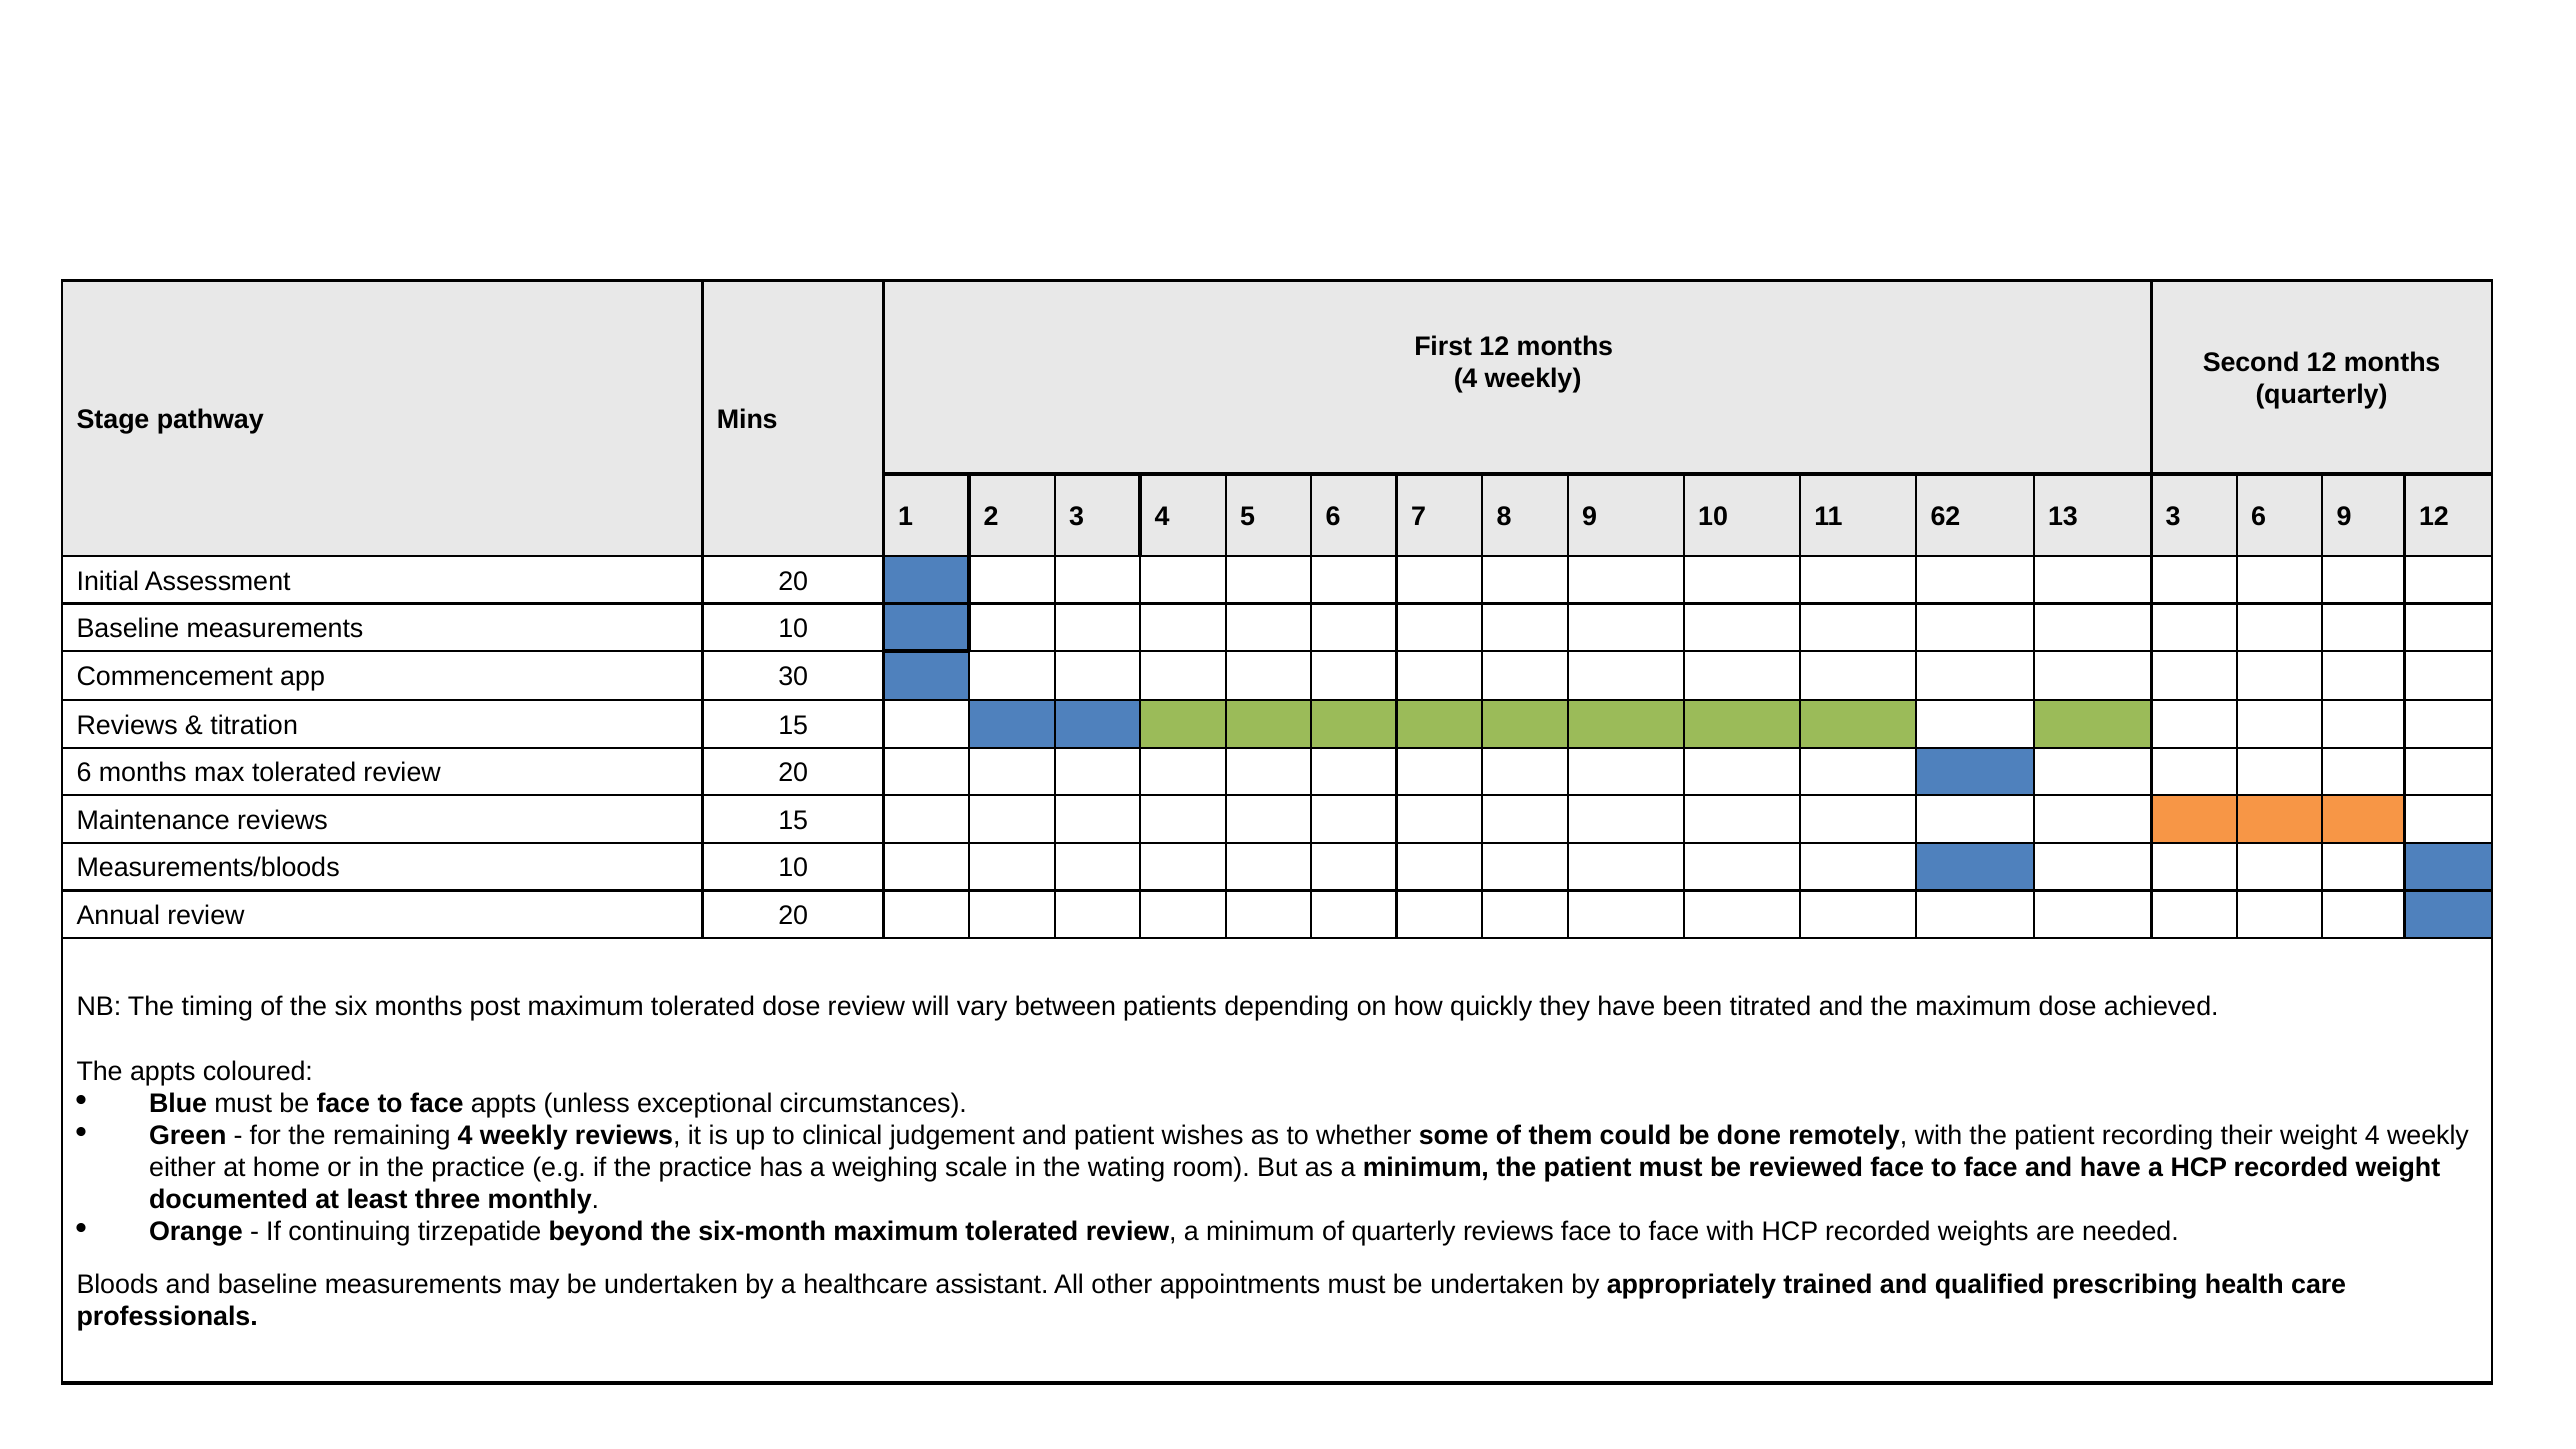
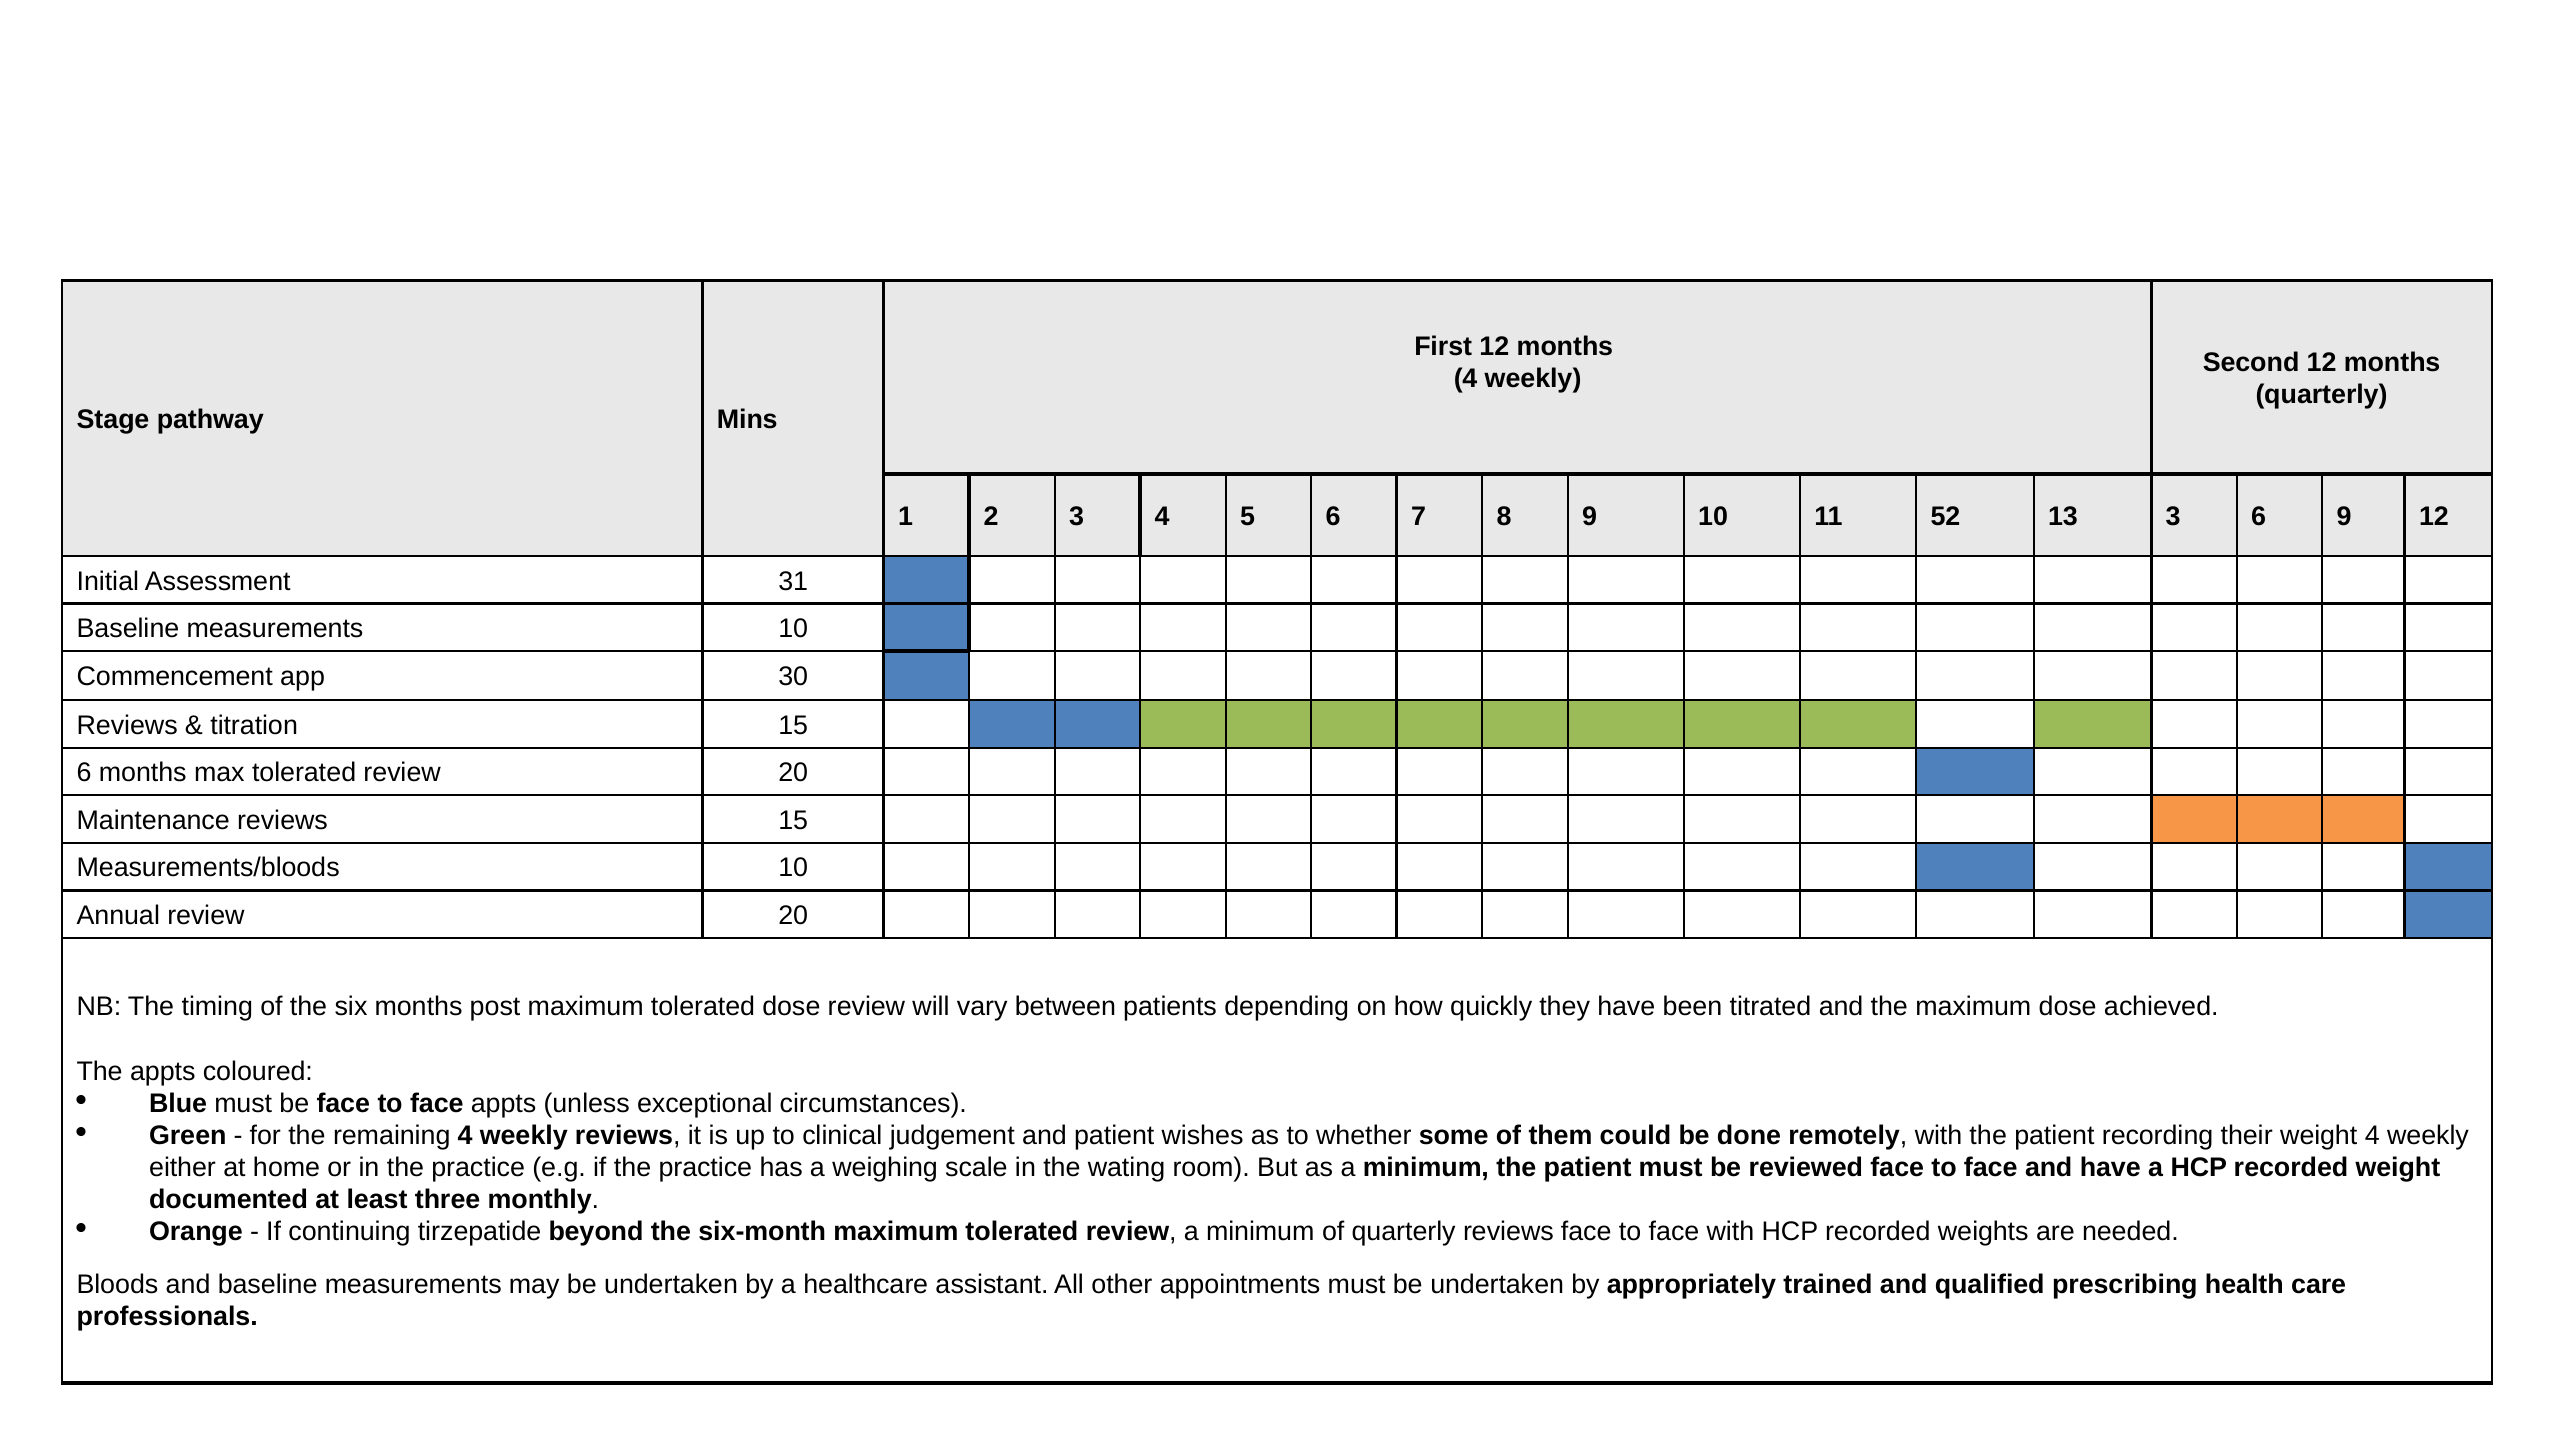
62: 62 -> 52
Assessment 20: 20 -> 31
